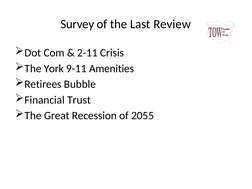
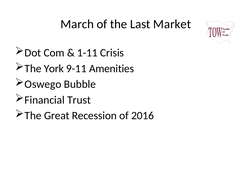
Survey: Survey -> March
Review: Review -> Market
2-11: 2-11 -> 1-11
Retirees: Retirees -> Oswego
2055: 2055 -> 2016
